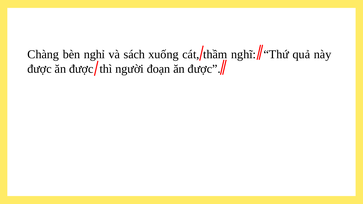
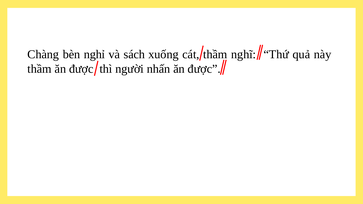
được at (40, 69): được -> thầm
đoạn: đoạn -> nhấn
